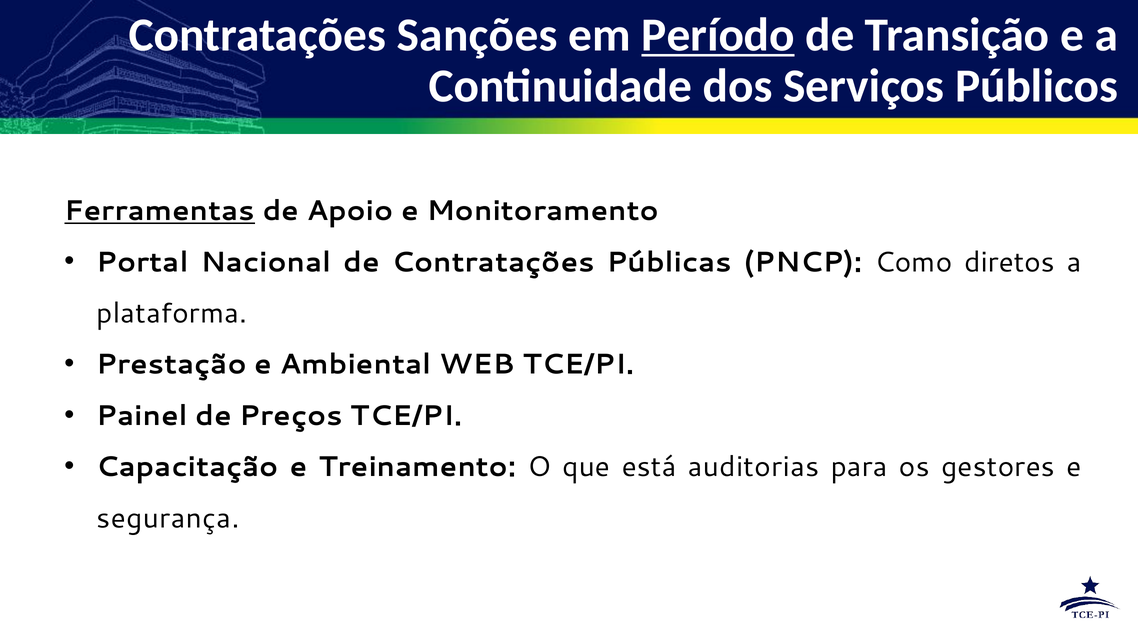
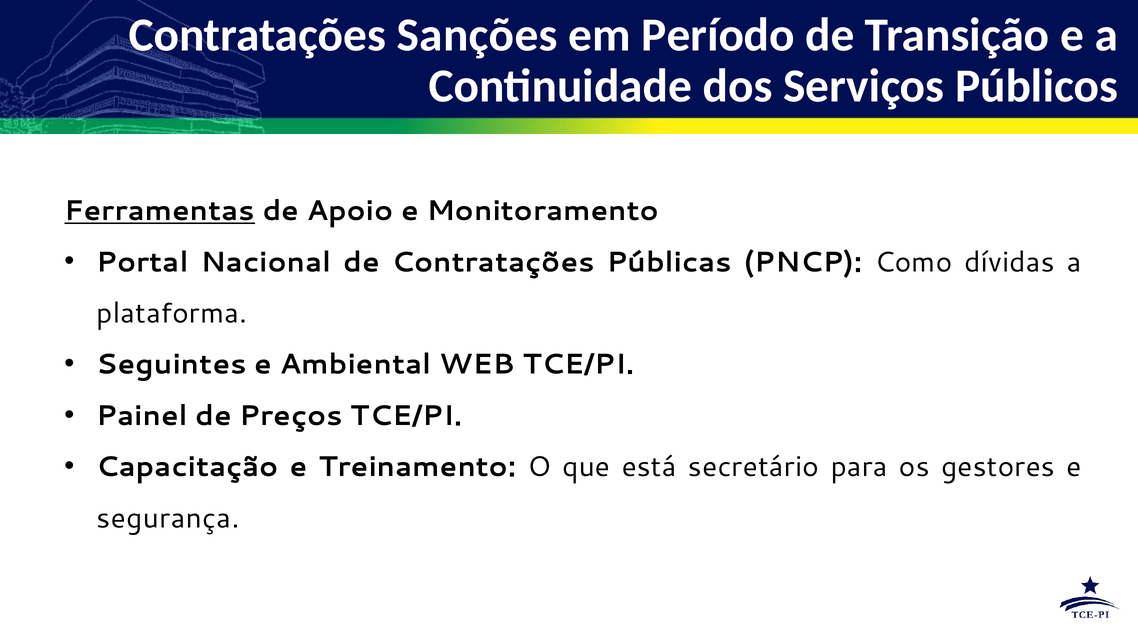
Período underline: present -> none
diretos: diretos -> dívidas
Prestação: Prestação -> Seguintes
auditorias: auditorias -> secretário
